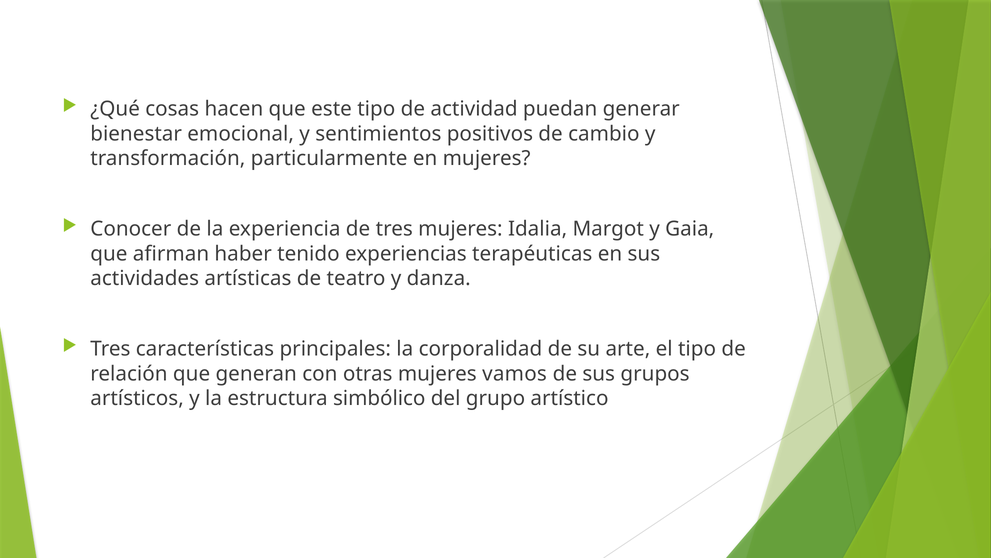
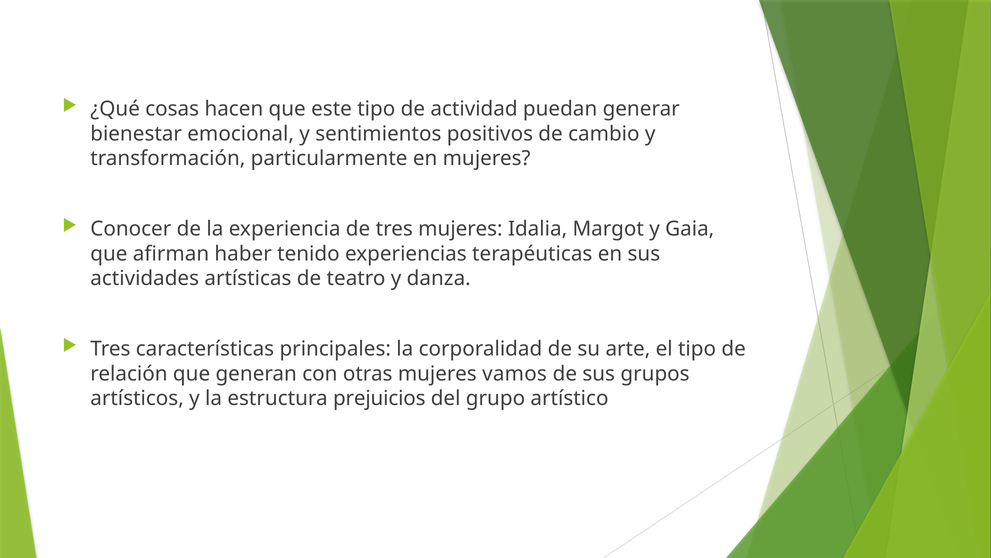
simbólico: simbólico -> prejuicios
